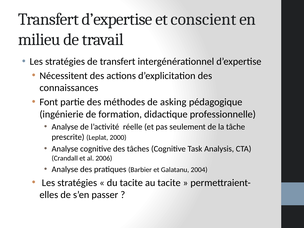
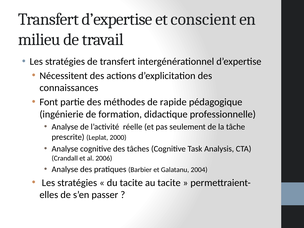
asking: asking -> rapide
